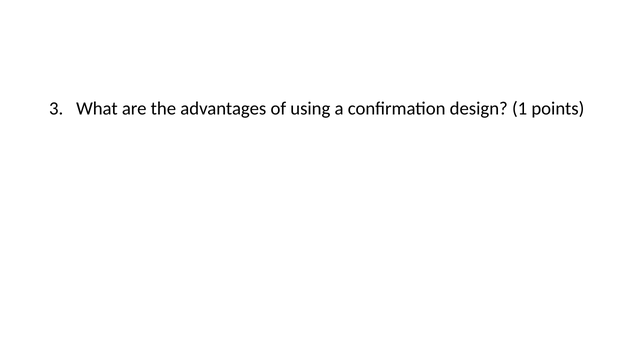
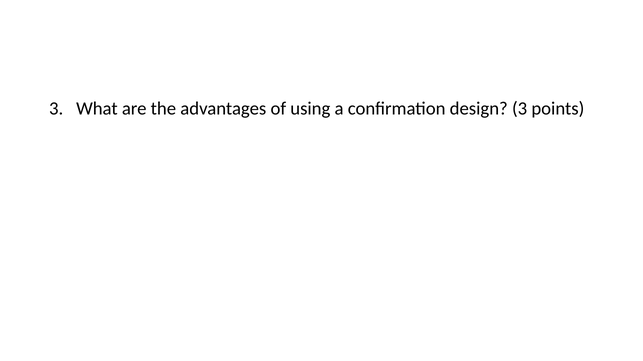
design 1: 1 -> 3
